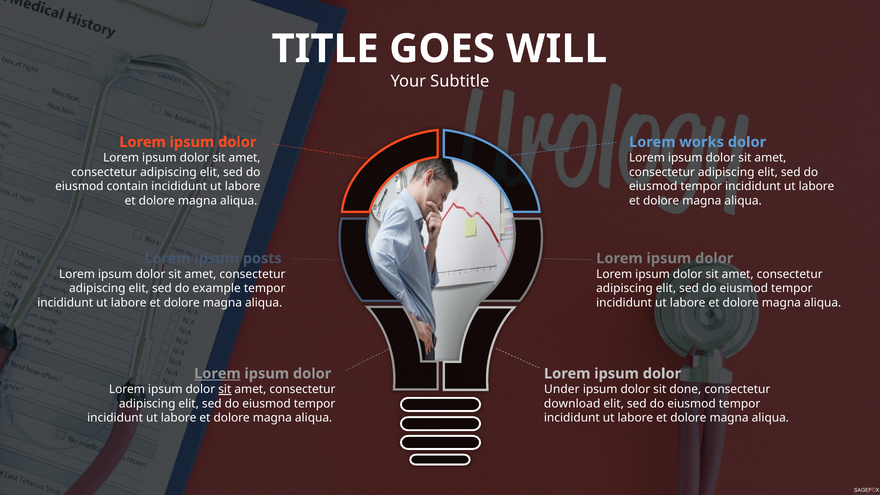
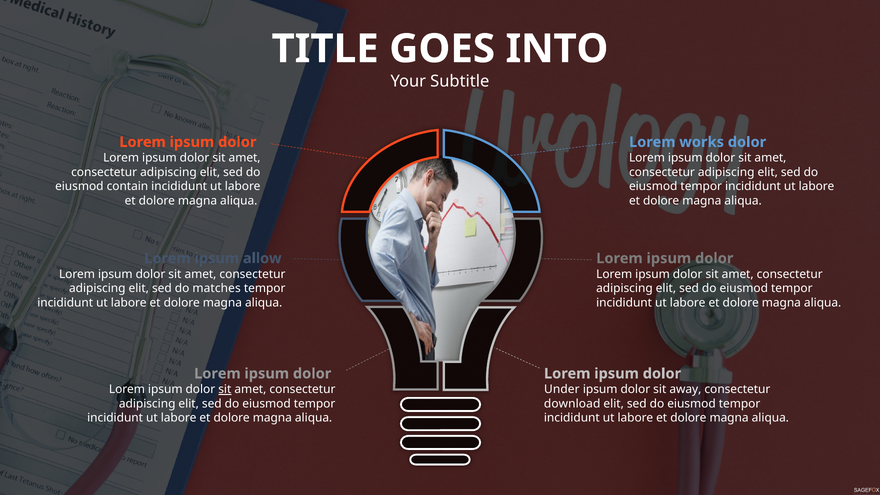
WILL: WILL -> INTO
posts: posts -> allow
example: example -> matches
Lorem at (217, 374) underline: present -> none
done: done -> away
